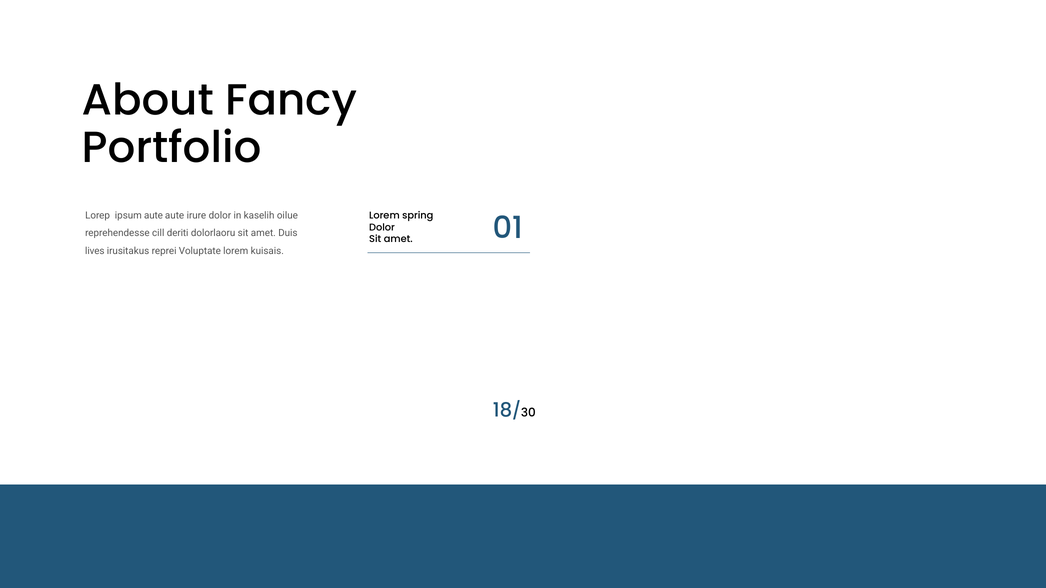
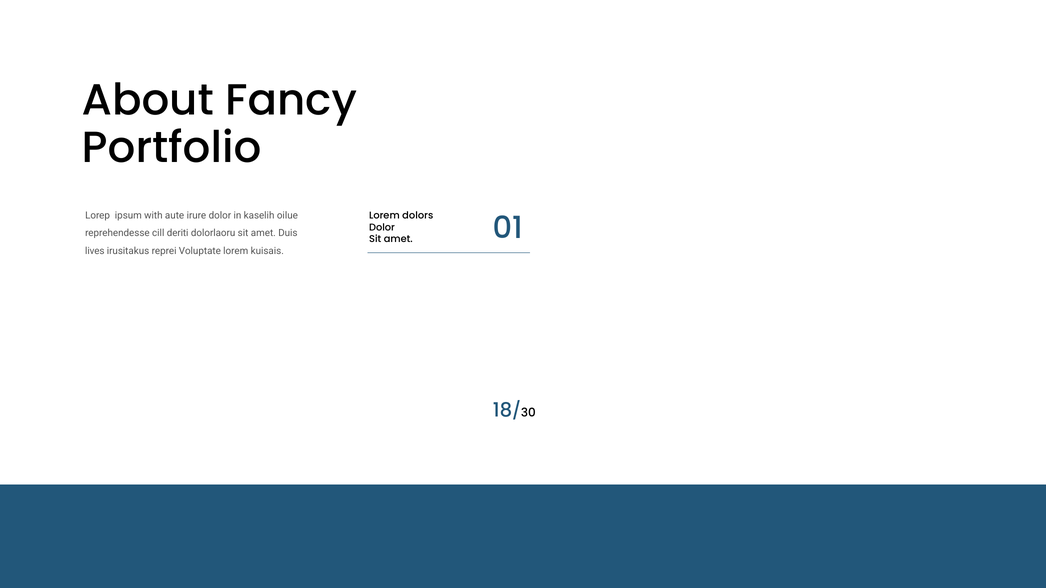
ipsum aute: aute -> with
spring: spring -> dolors
